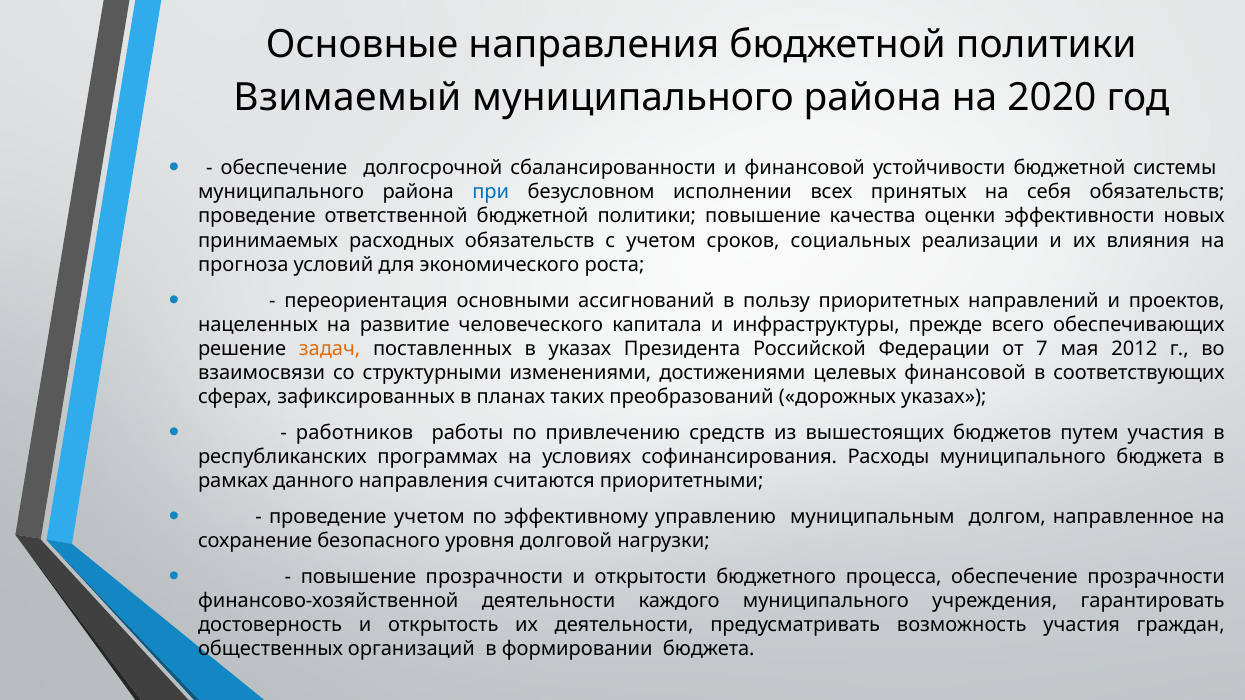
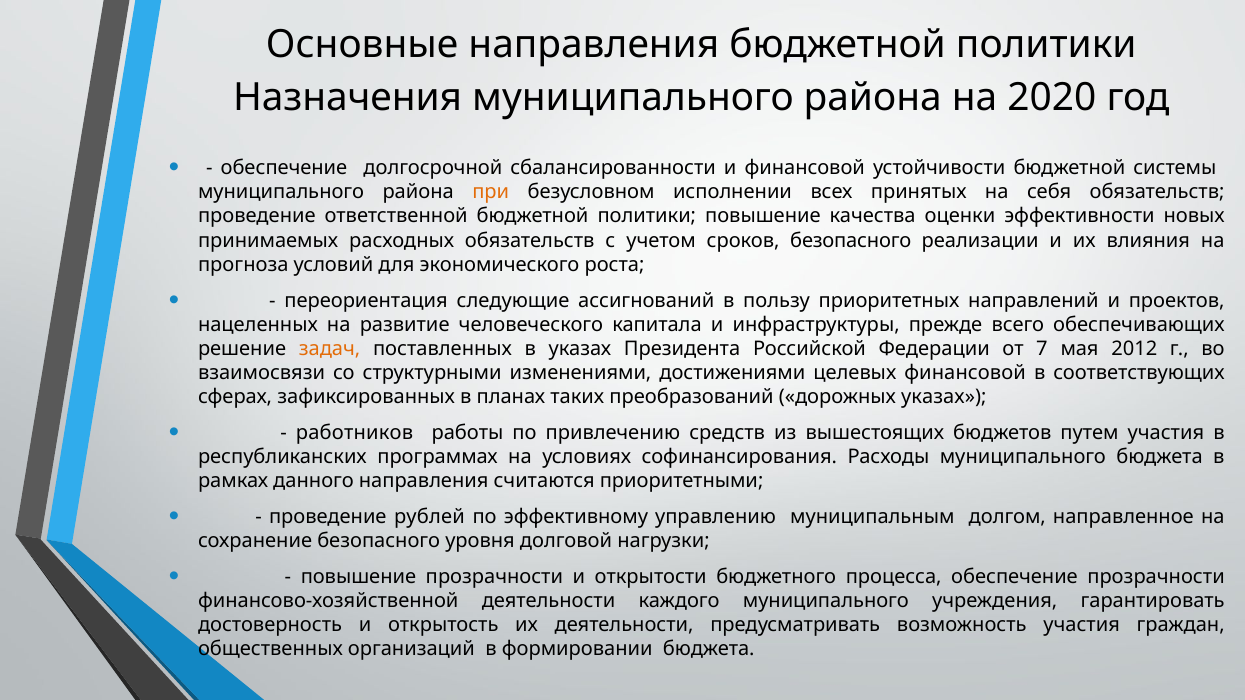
Взимаемый: Взимаемый -> Назначения
при colour: blue -> orange
сроков социальных: социальных -> безопасного
основными: основными -> следующие
проведение учетом: учетом -> рублей
